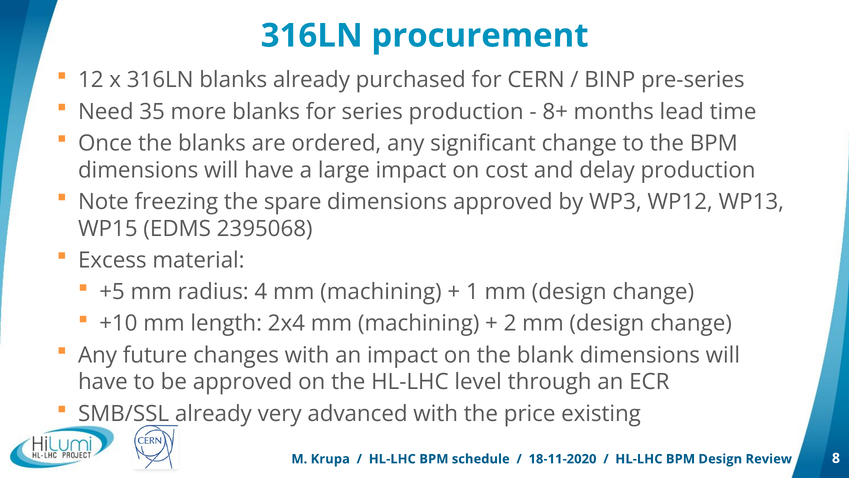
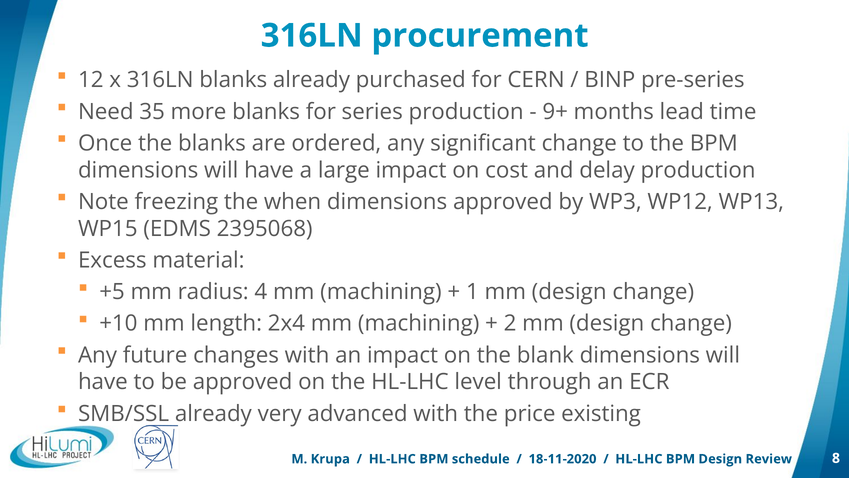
8+: 8+ -> 9+
spare: spare -> when
